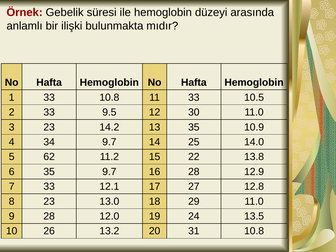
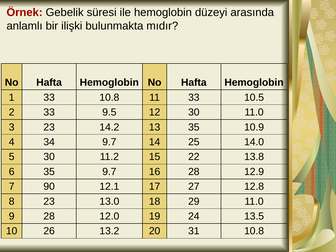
5 62: 62 -> 30
7 33: 33 -> 90
